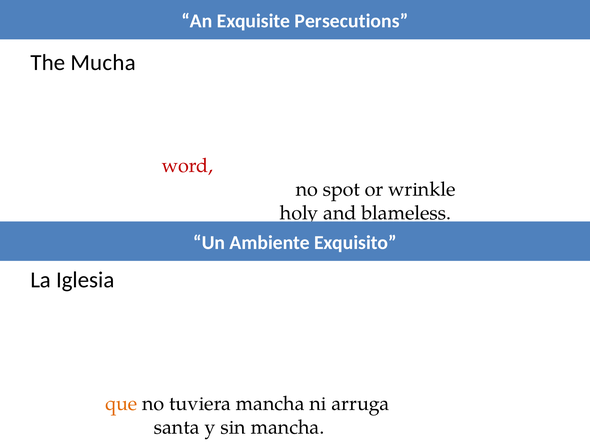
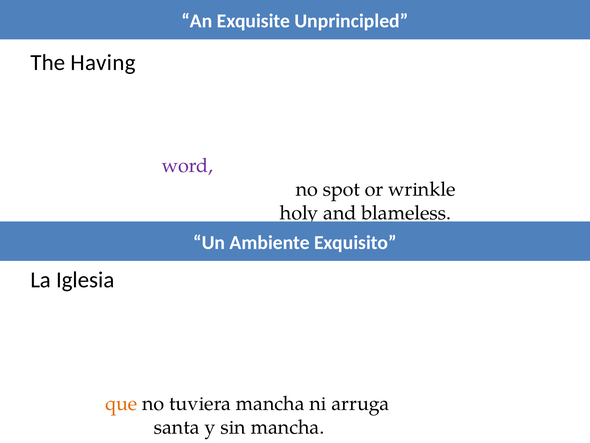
Persecutions: Persecutions -> Unprincipled
The Mucha: Mucha -> Having
word colour: red -> purple
